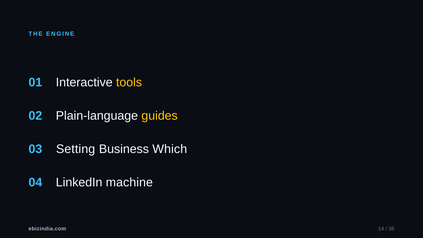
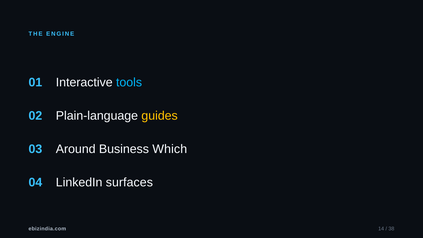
tools colour: yellow -> light blue
Setting: Setting -> Around
machine: machine -> surfaces
